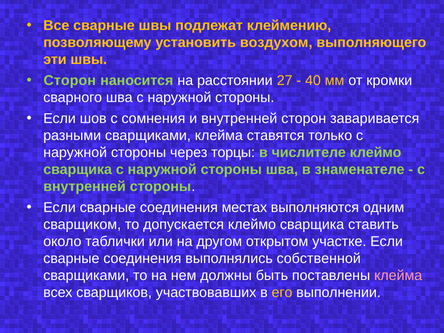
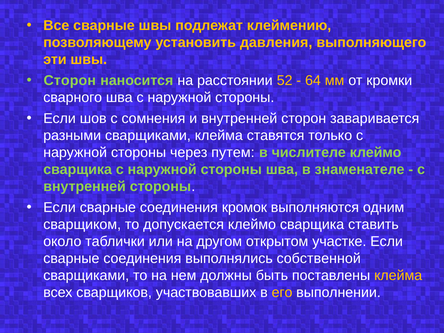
воздухом: воздухом -> давления
27: 27 -> 52
40: 40 -> 64
торцы: торцы -> путем
местах: местах -> кромок
клейма at (398, 276) colour: pink -> yellow
